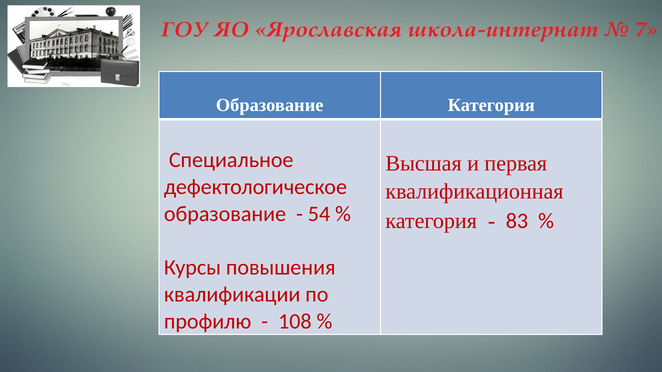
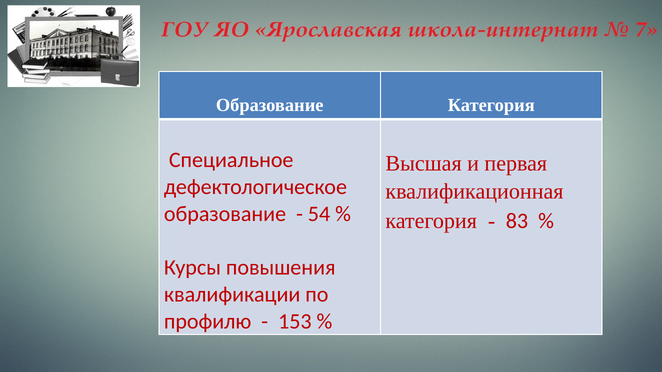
108: 108 -> 153
